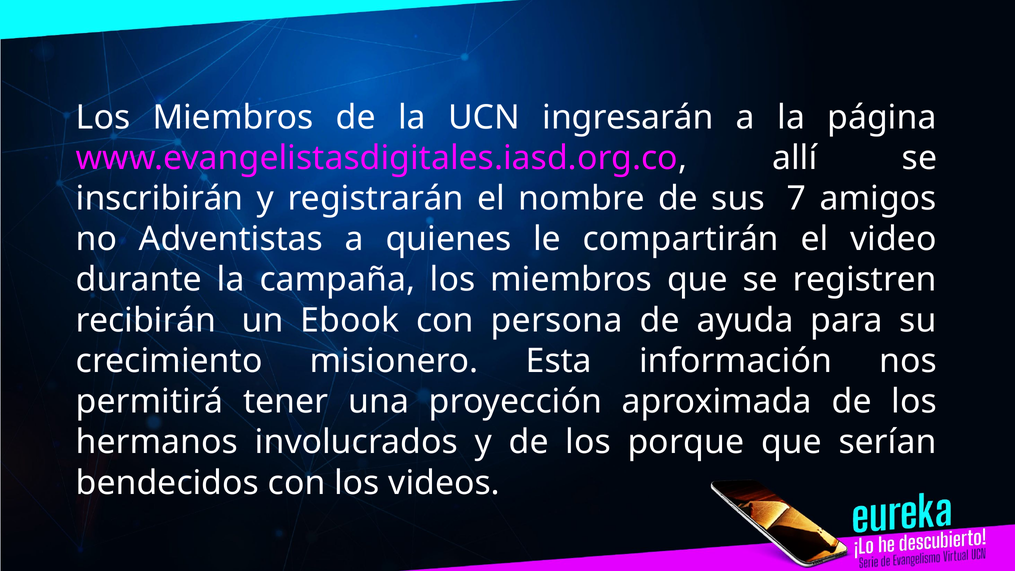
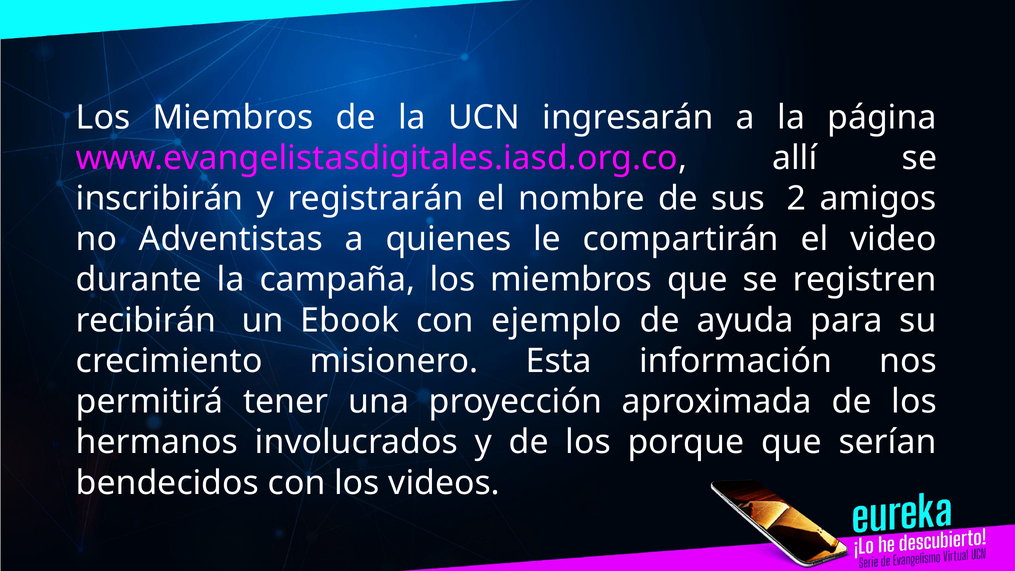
7: 7 -> 2
persona: persona -> ejemplo
